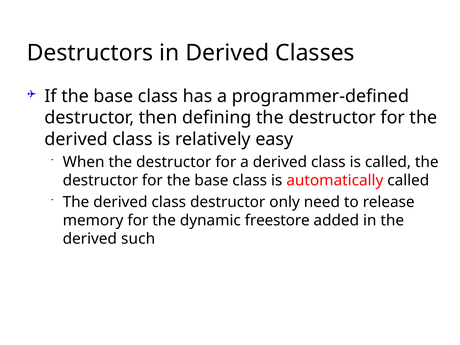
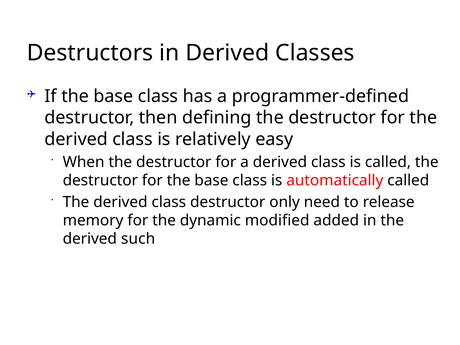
freestore: freestore -> modified
